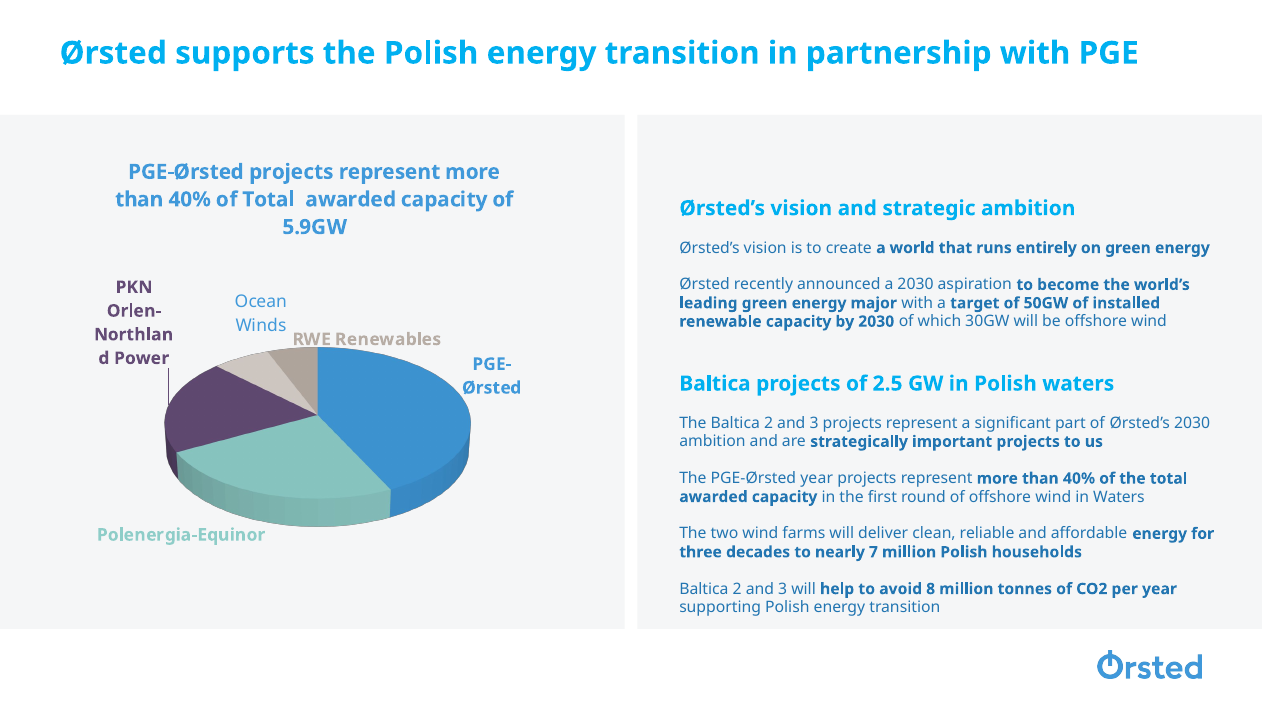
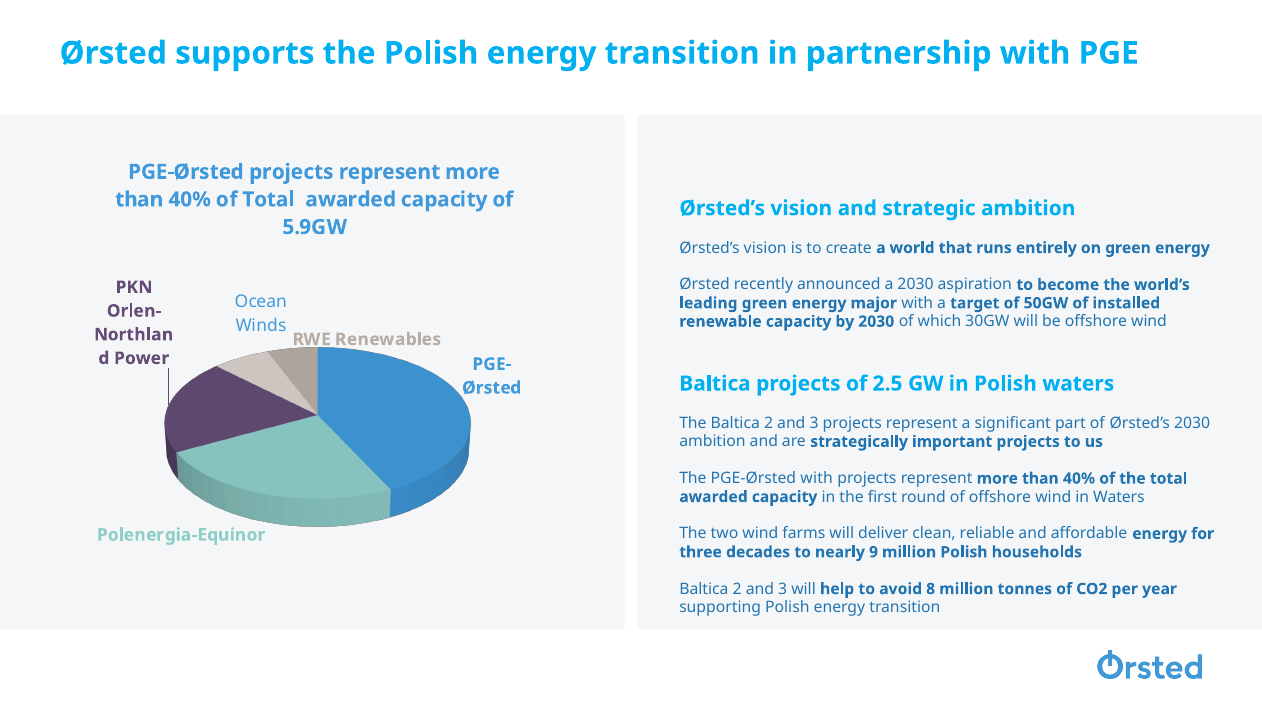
PGE-Ørsted year: year -> with
7: 7 -> 9
